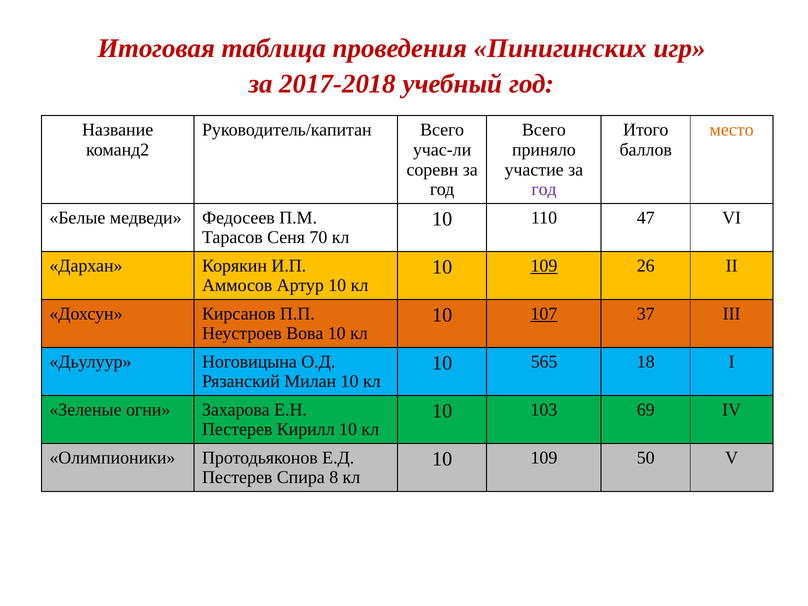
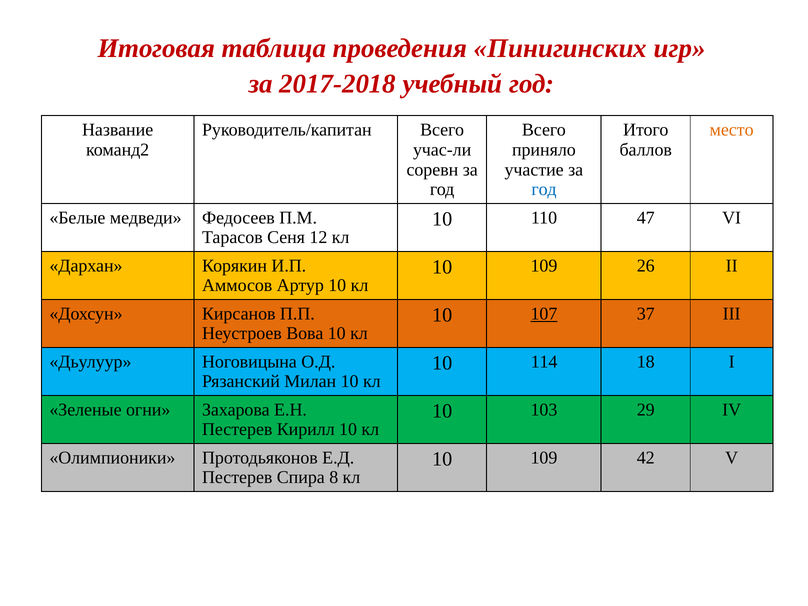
год at (544, 190) colour: purple -> blue
70: 70 -> 12
109 at (544, 266) underline: present -> none
565: 565 -> 114
69: 69 -> 29
50: 50 -> 42
